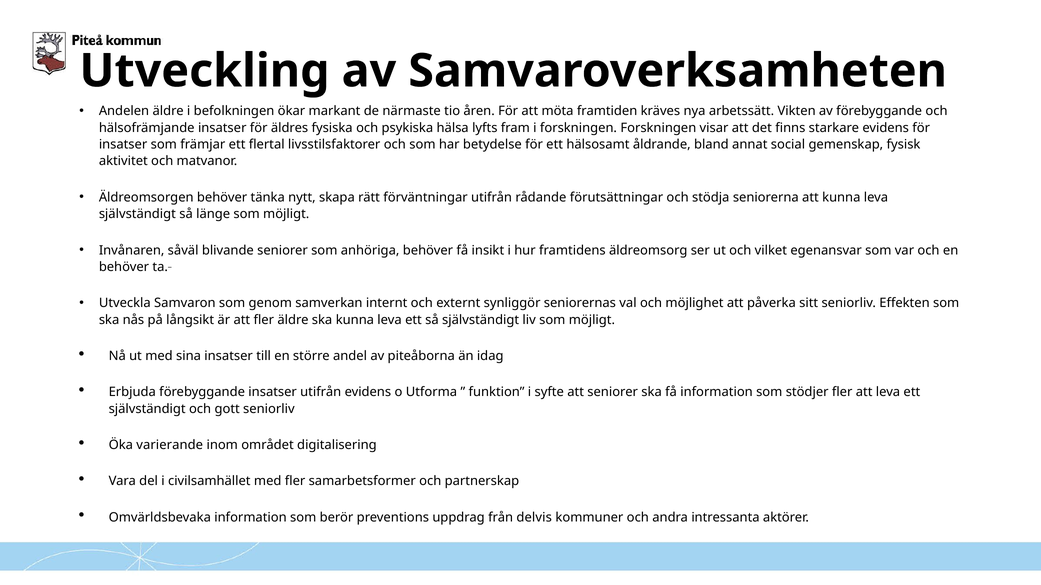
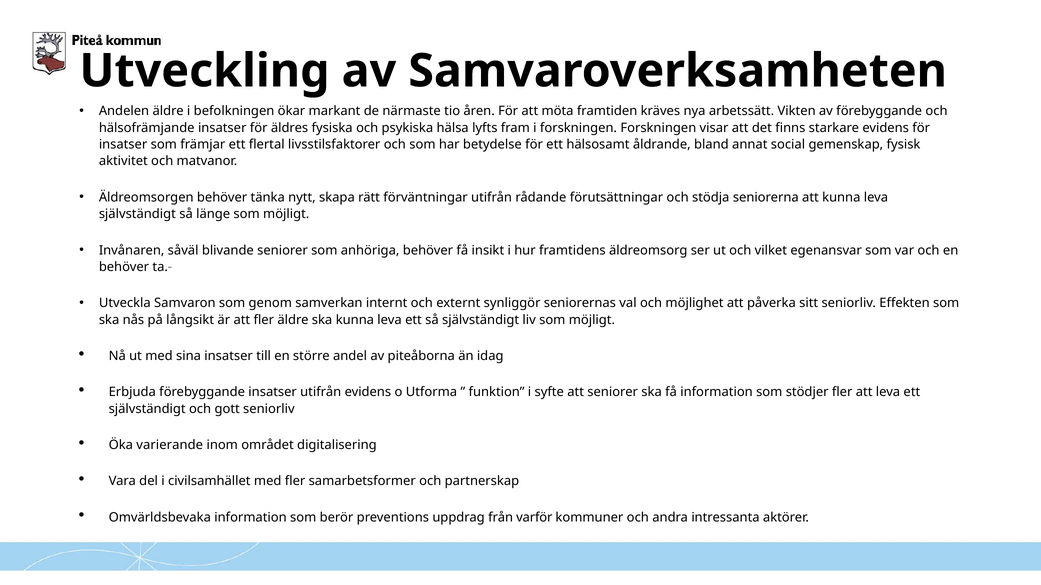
delvis: delvis -> varför
